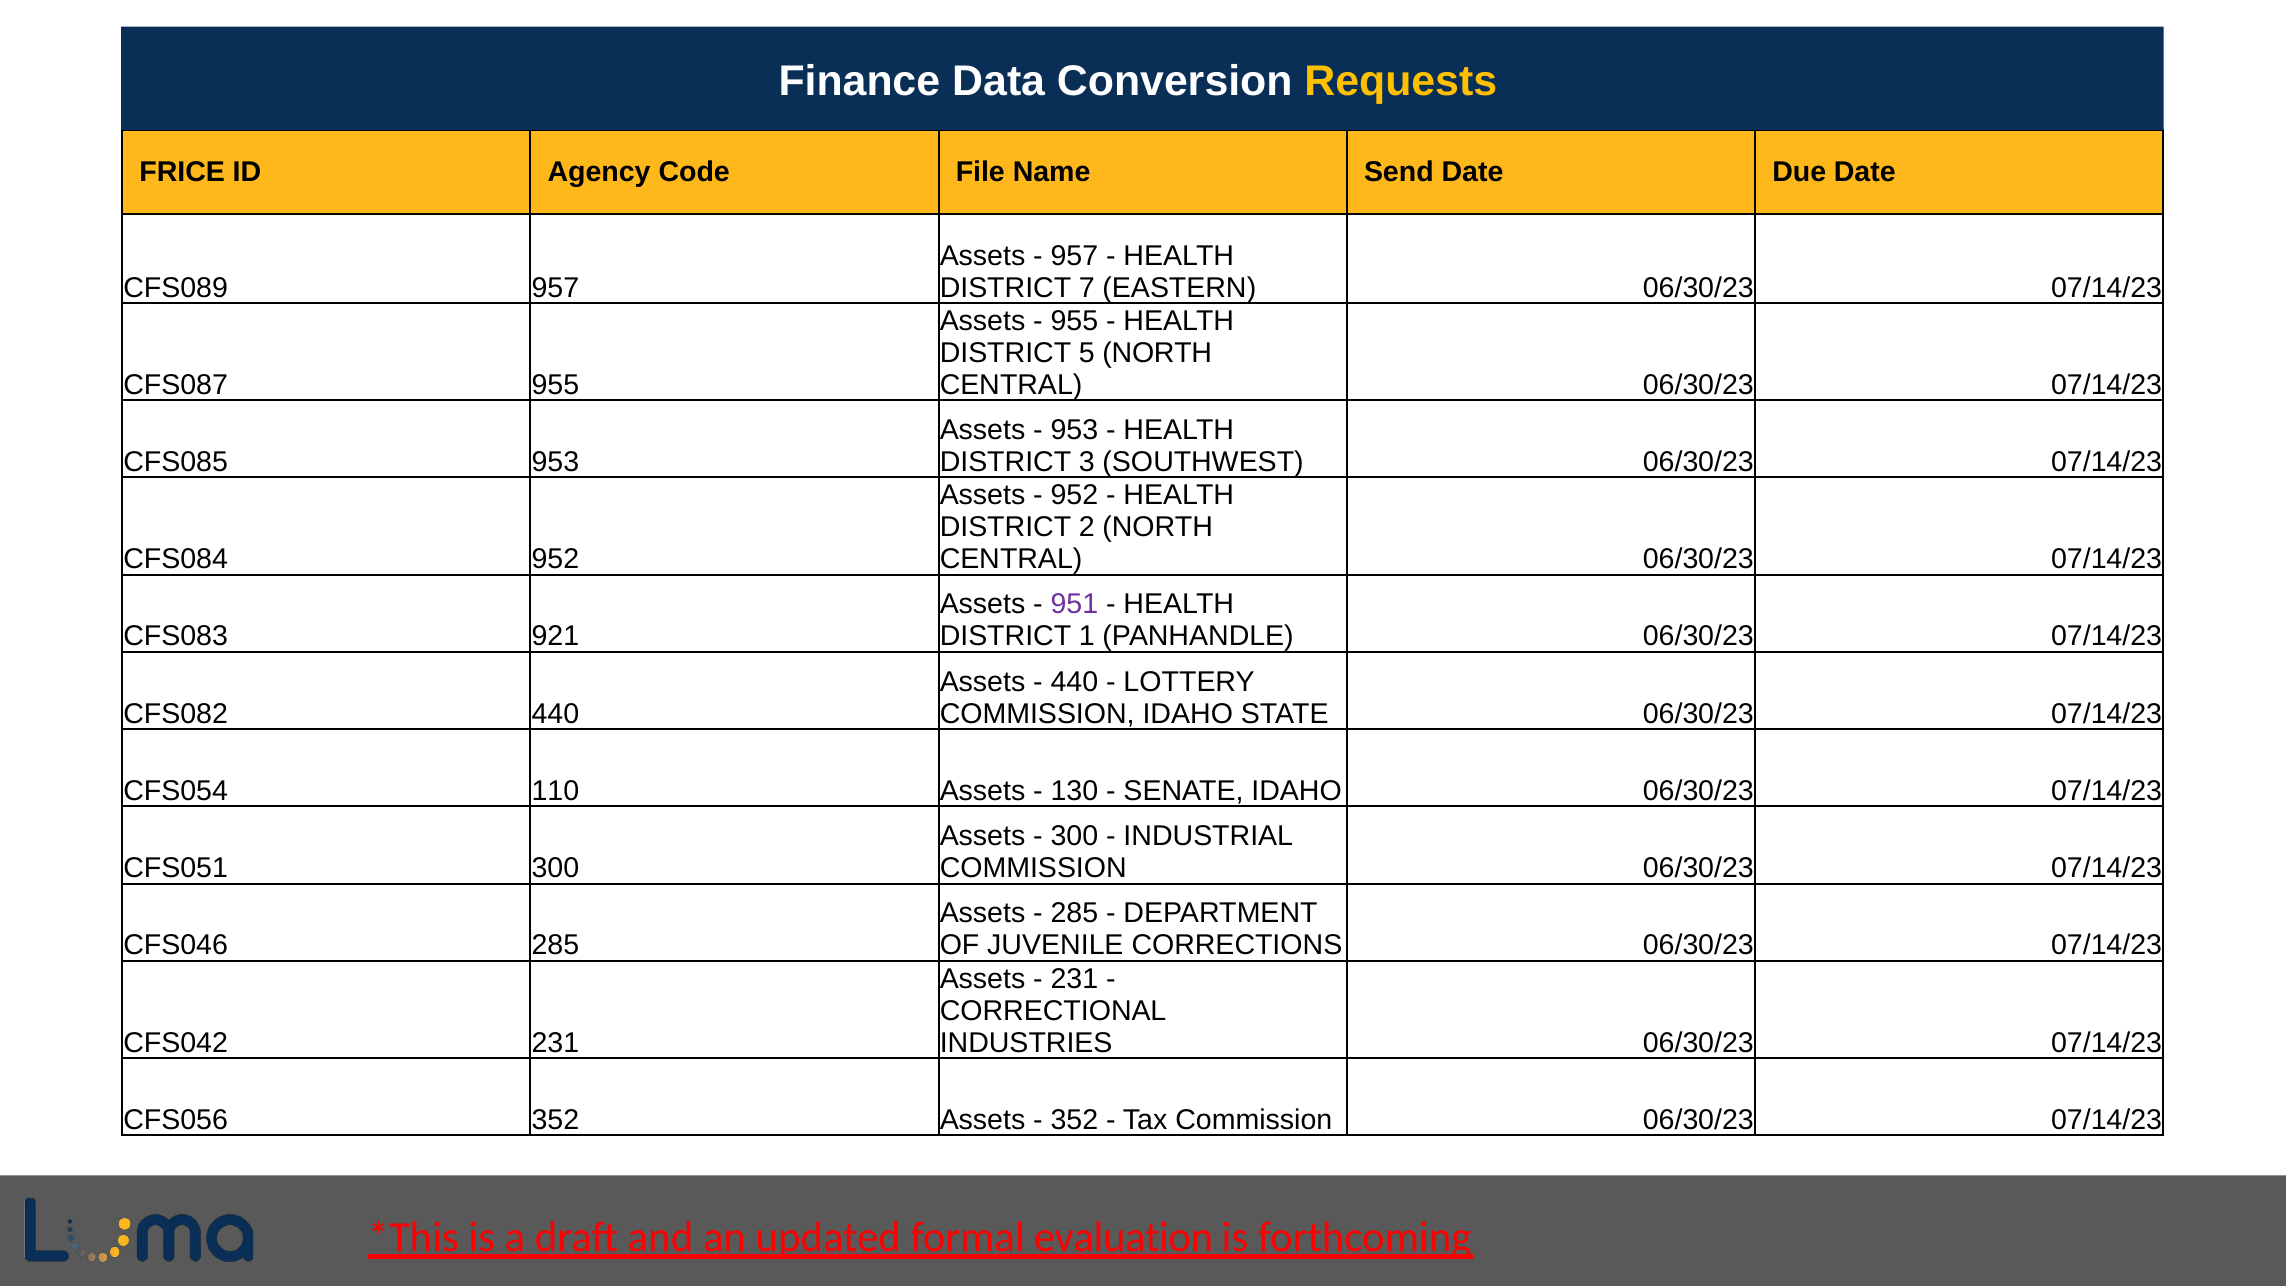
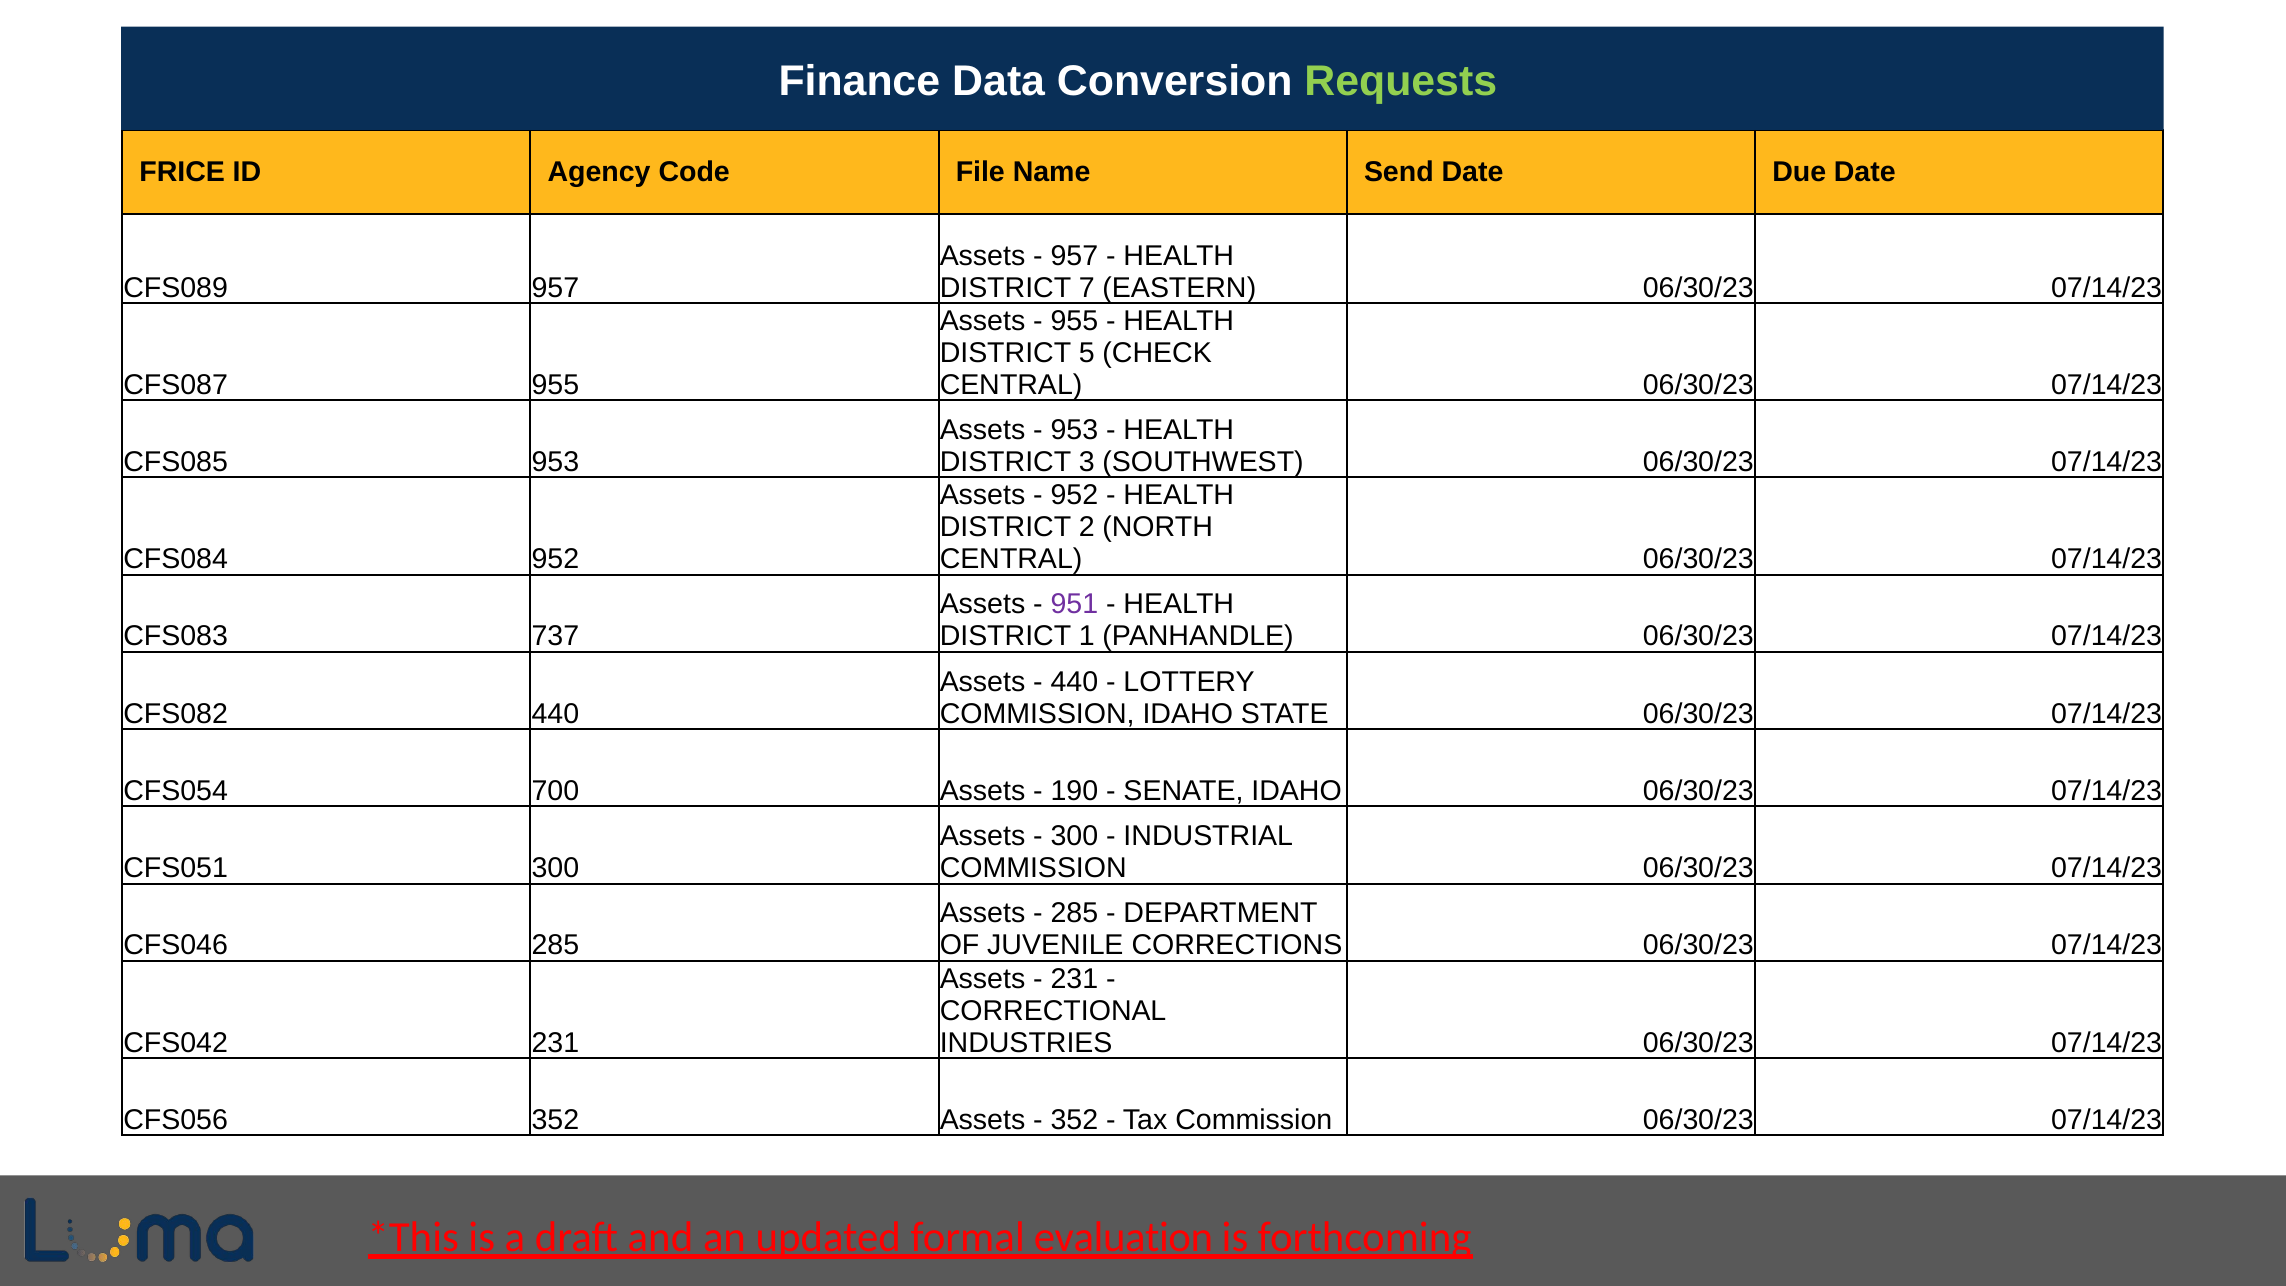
Requests colour: yellow -> light green
5 NORTH: NORTH -> CHECK
921: 921 -> 737
110: 110 -> 700
130: 130 -> 190
